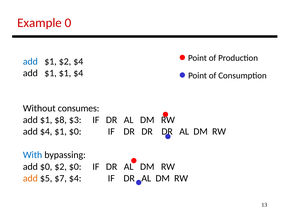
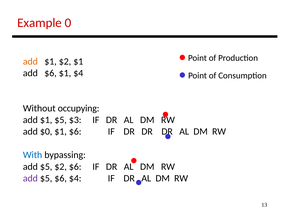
add at (30, 61) colour: blue -> orange
$2 $4: $4 -> $1
$1 at (51, 73): $1 -> $6
consumes: consumes -> occupying
$1 $8: $8 -> $5
add $4: $4 -> $0
$1 $0: $0 -> $6
$0 at (46, 167): $0 -> $5
$2 $0: $0 -> $6
add at (30, 178) colour: orange -> purple
$5 $7: $7 -> $6
